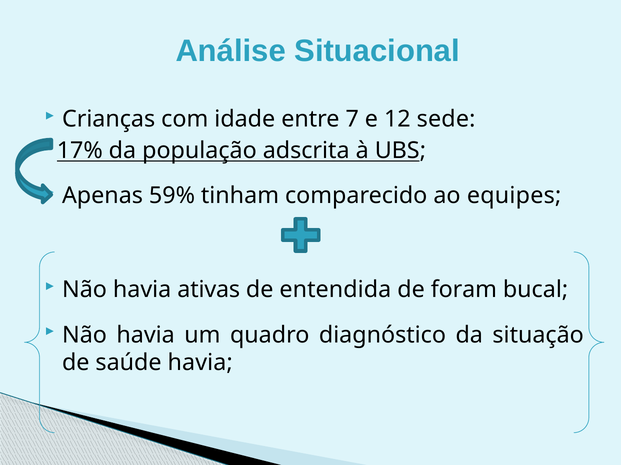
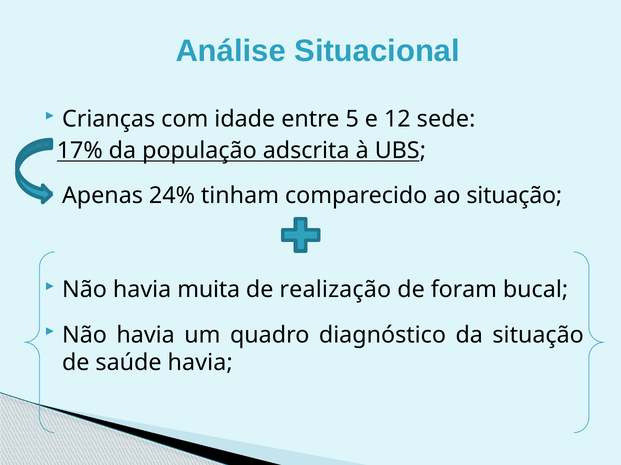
7: 7 -> 5
59%: 59% -> 24%
ao equipes: equipes -> situação
ativas: ativas -> muita
entendida: entendida -> realização
